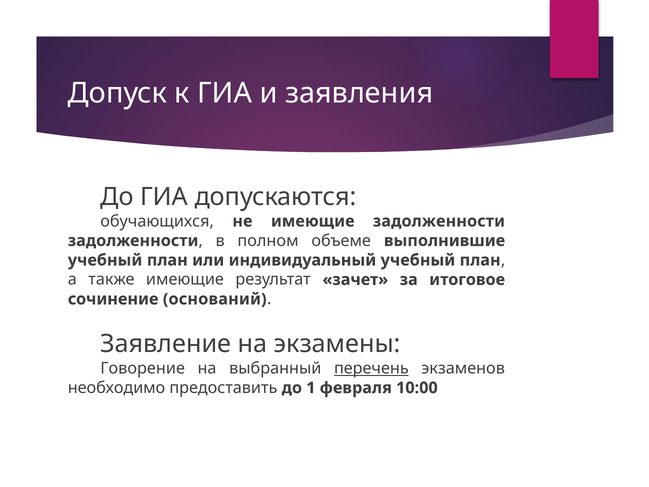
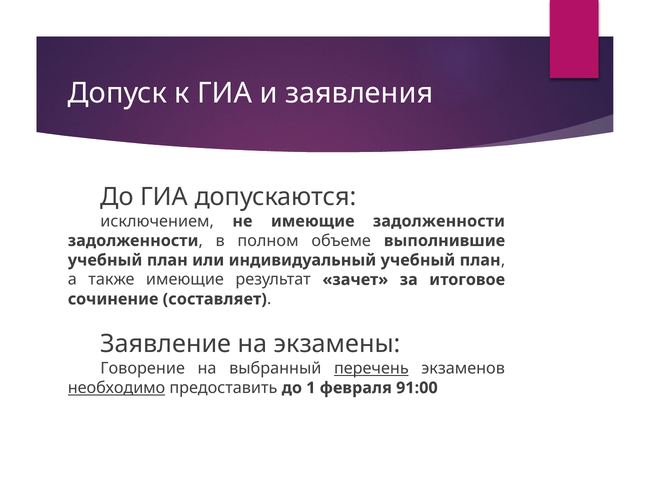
обучающихся: обучающихся -> исключением
оснований: оснований -> составляет
необходимо underline: none -> present
10:00: 10:00 -> 91:00
